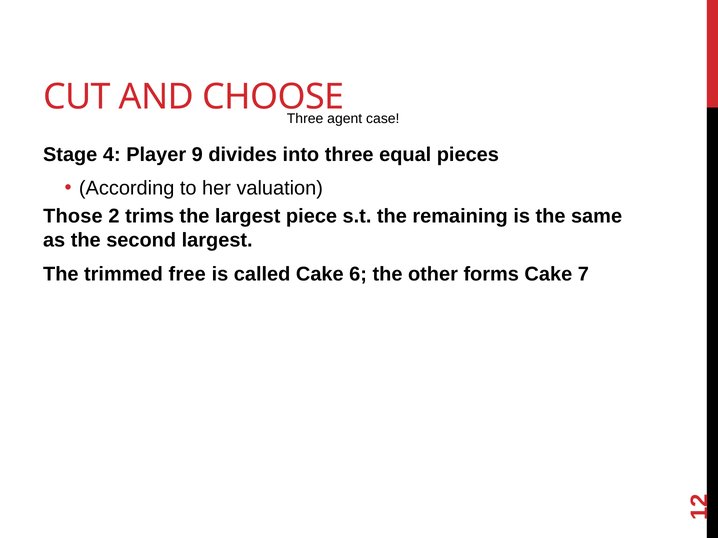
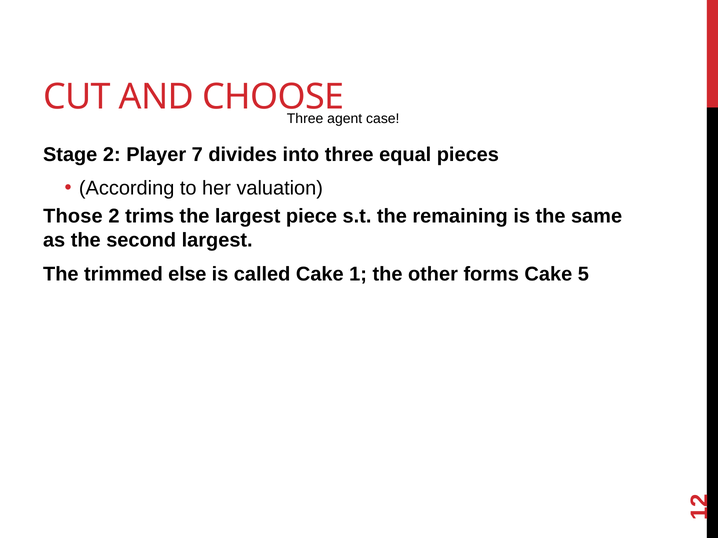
Stage 4: 4 -> 2
9: 9 -> 7
free: free -> else
Cake 6: 6 -> 1
7: 7 -> 5
